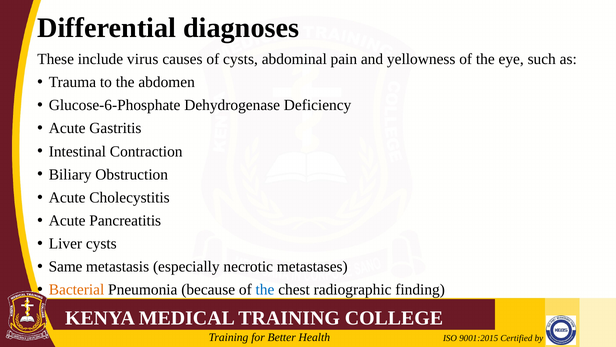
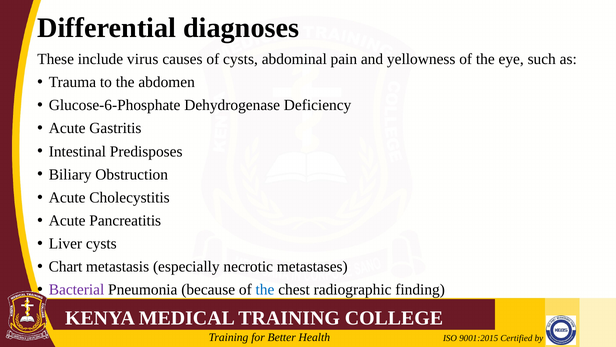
Contraction: Contraction -> Predisposes
Same: Same -> Chart
Bacterial colour: orange -> purple
